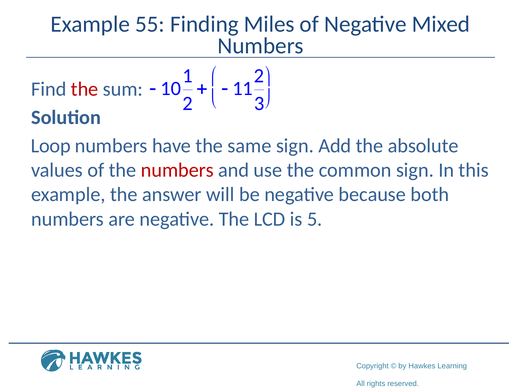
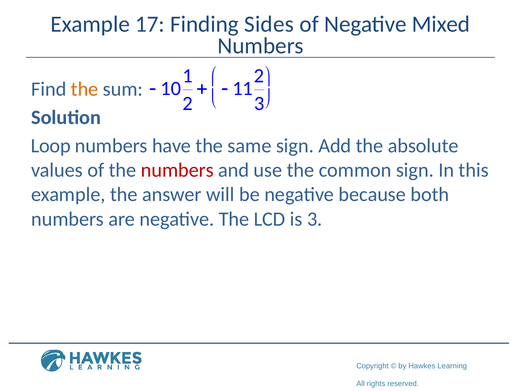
55: 55 -> 17
Miles: Miles -> Sides
the at (85, 89) colour: red -> orange
is 5: 5 -> 3
